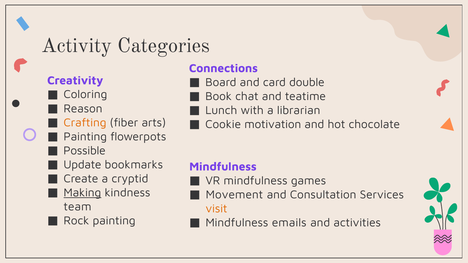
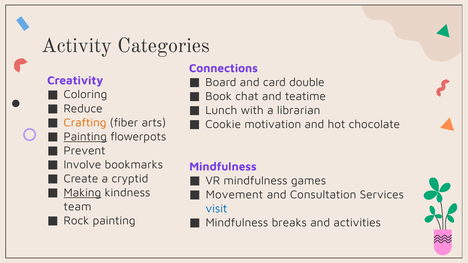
Reason: Reason -> Reduce
Painting at (85, 137) underline: none -> present
Possible: Possible -> Prevent
Update: Update -> Involve
visit colour: orange -> blue
emails: emails -> breaks
